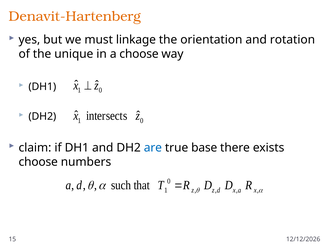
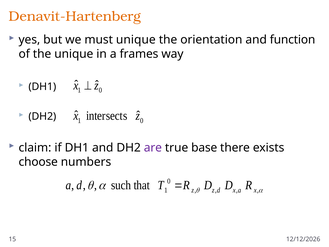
must linkage: linkage -> unique
rotation: rotation -> function
a choose: choose -> frames
are colour: blue -> purple
